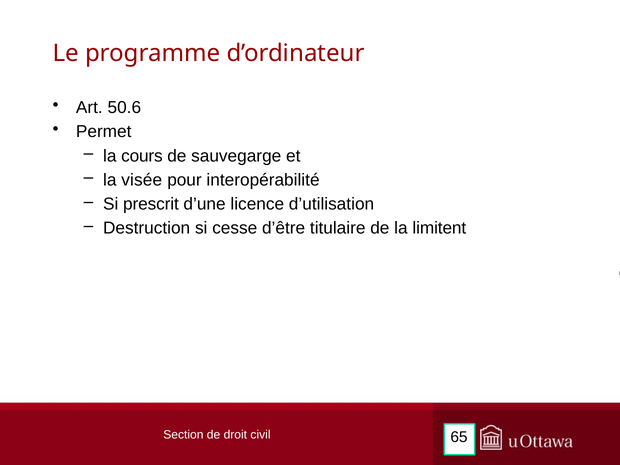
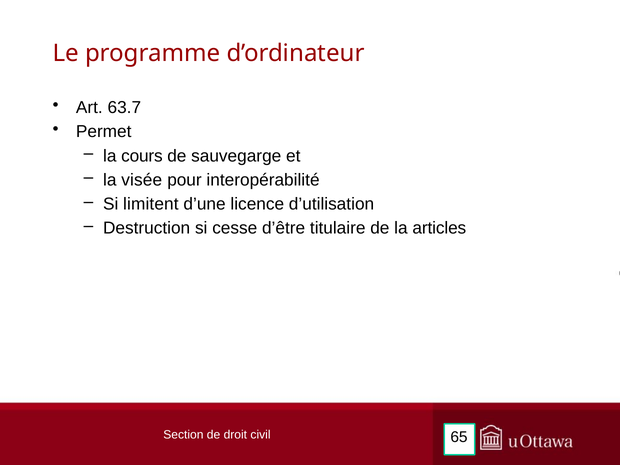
50.6: 50.6 -> 63.7
prescrit: prescrit -> limitent
limitent: limitent -> articles
